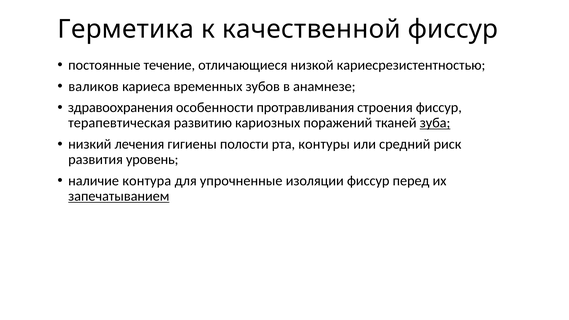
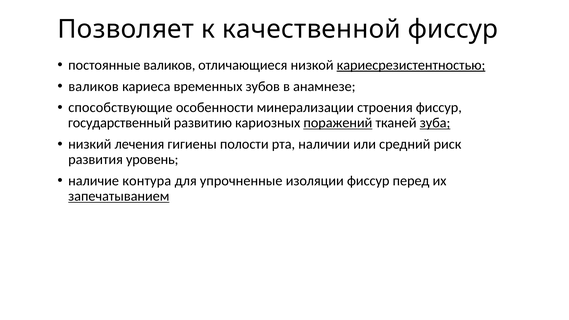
Герметика: Герметика -> Позволяет
постоянные течение: течение -> валиков
кариесрезистентностью underline: none -> present
здравоохранения: здравоохранения -> способствующие
протравливания: протравливания -> минерализации
терапевтическая: терапевтическая -> государственный
поражений underline: none -> present
контуры: контуры -> наличии
